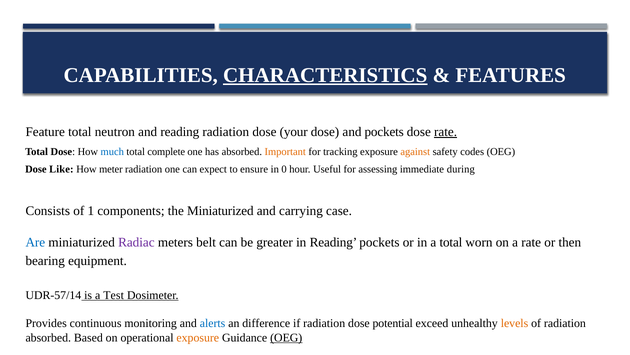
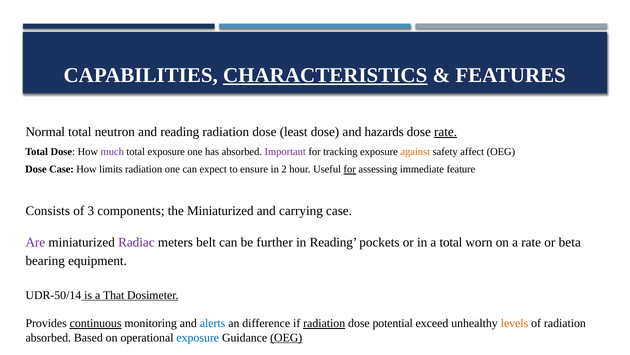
Feature: Feature -> Normal
your: your -> least
and pockets: pockets -> hazards
much colour: blue -> purple
total complete: complete -> exposure
Important colour: orange -> purple
codes: codes -> affect
Dose Like: Like -> Case
meter: meter -> limits
0: 0 -> 2
for at (350, 169) underline: none -> present
during: during -> feature
1: 1 -> 3
Are colour: blue -> purple
greater: greater -> further
then: then -> beta
UDR-57/14: UDR-57/14 -> UDR-50/14
Test: Test -> That
continuous underline: none -> present
radiation at (324, 323) underline: none -> present
exposure at (198, 337) colour: orange -> blue
